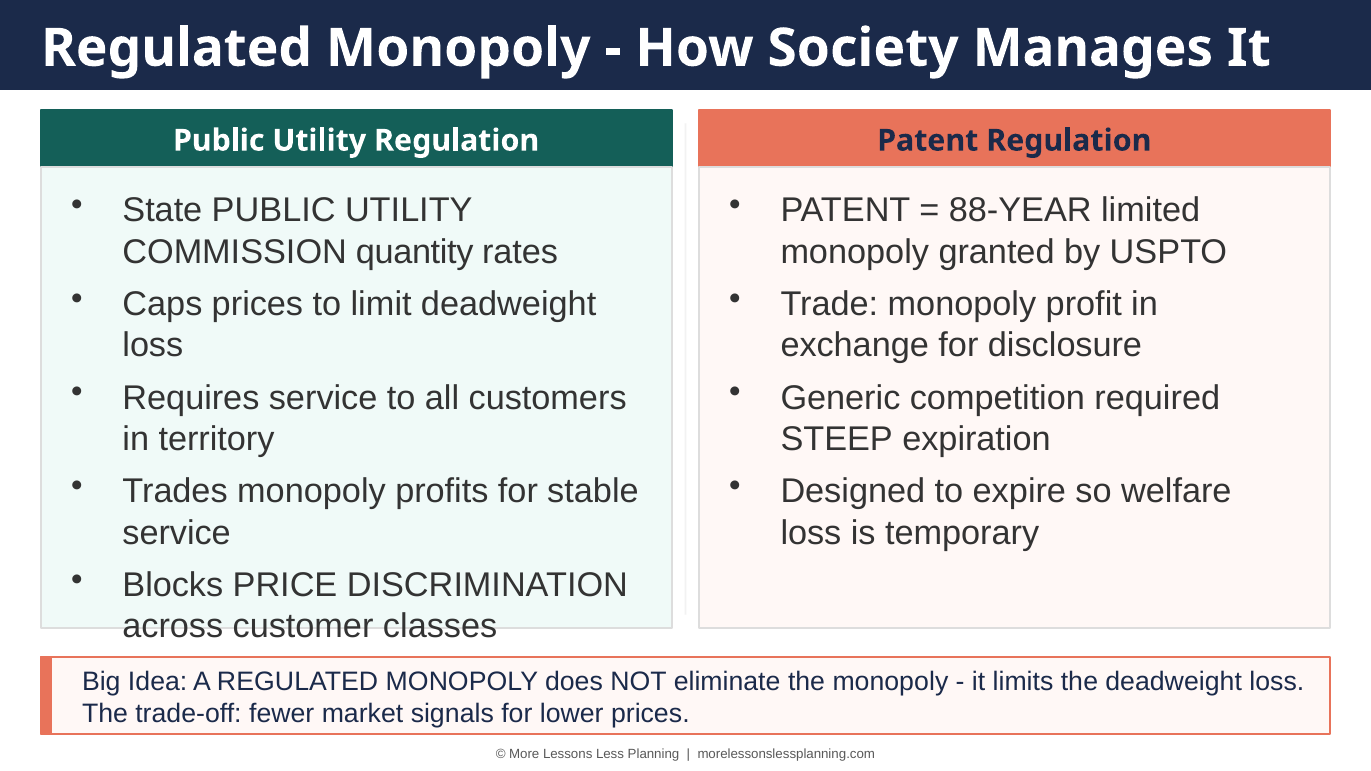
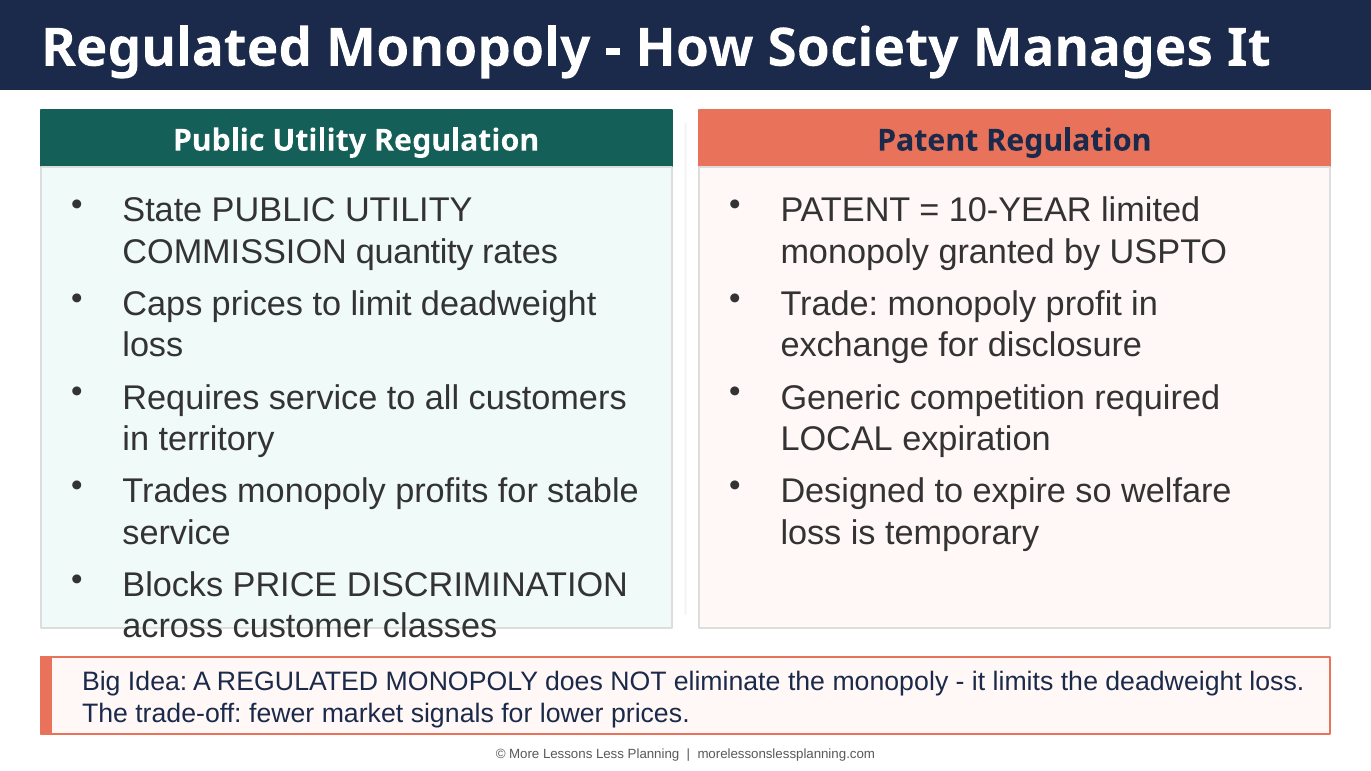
88-YEAR: 88-YEAR -> 10-YEAR
STEEP: STEEP -> LOCAL
